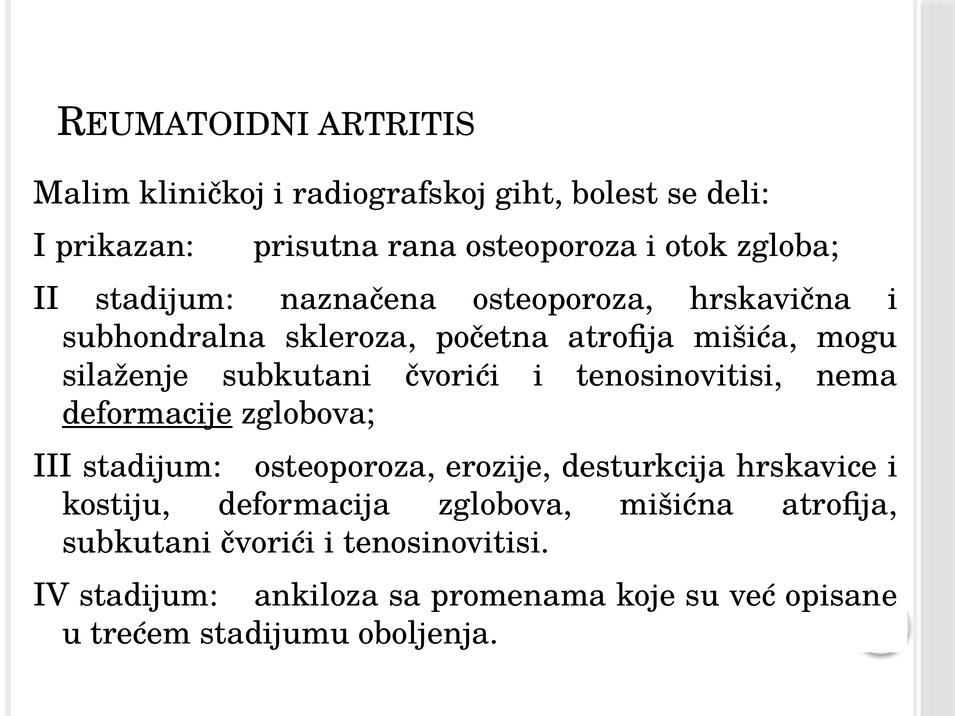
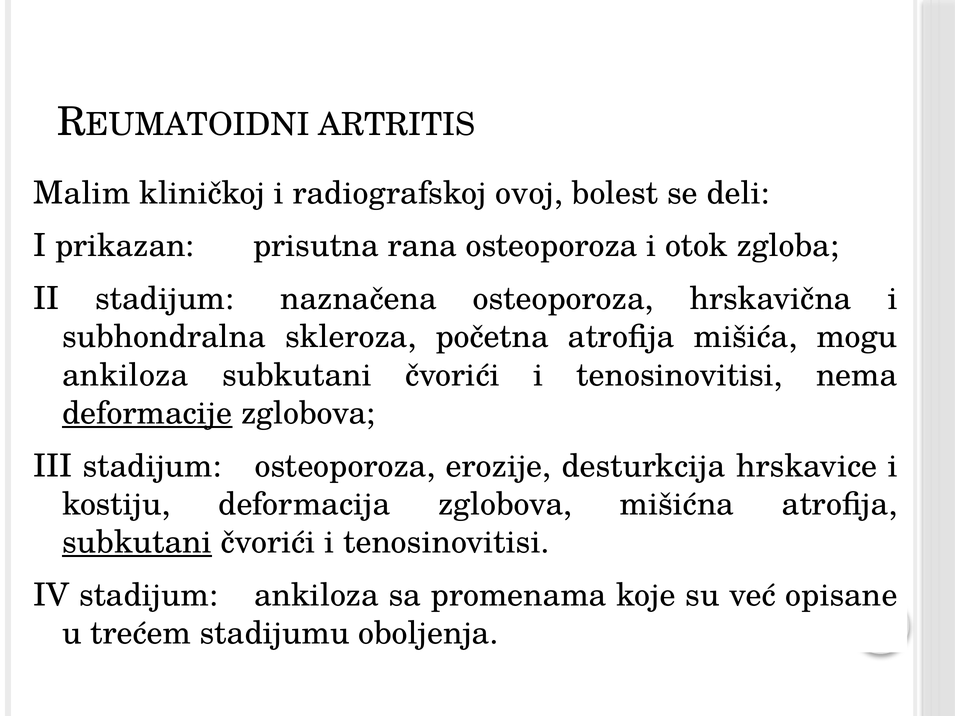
giht: giht -> ovoj
silaženje at (125, 375): silaženje -> ankiloza
subkutani at (137, 543) underline: none -> present
